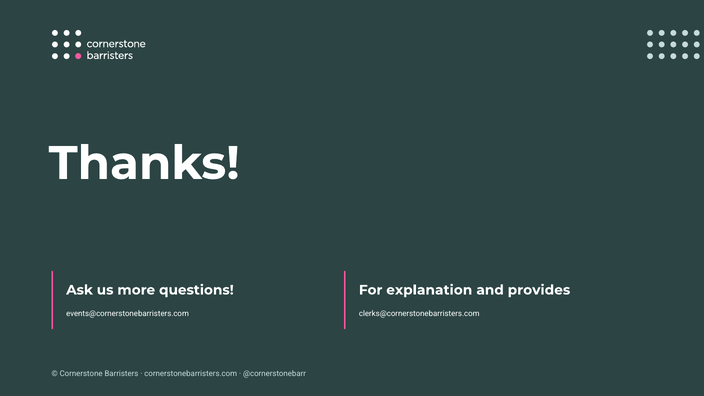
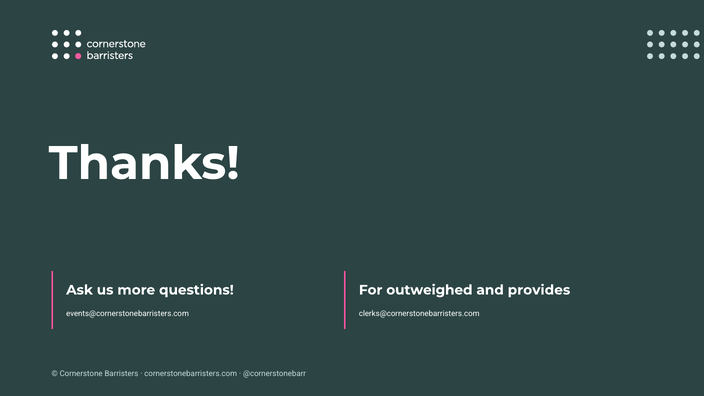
explanation: explanation -> outweighed
